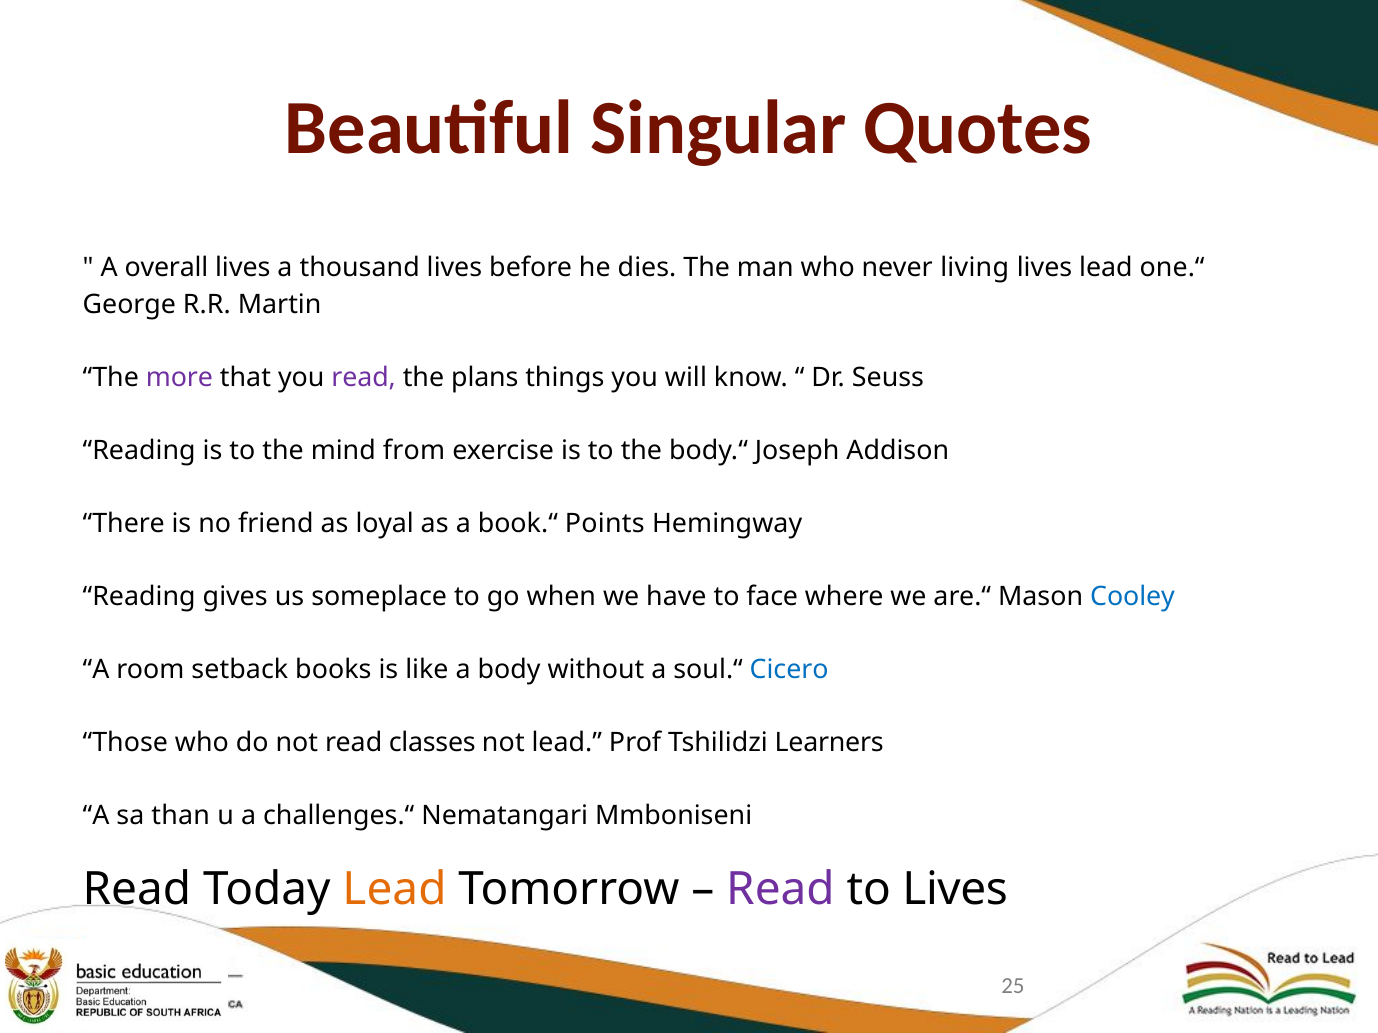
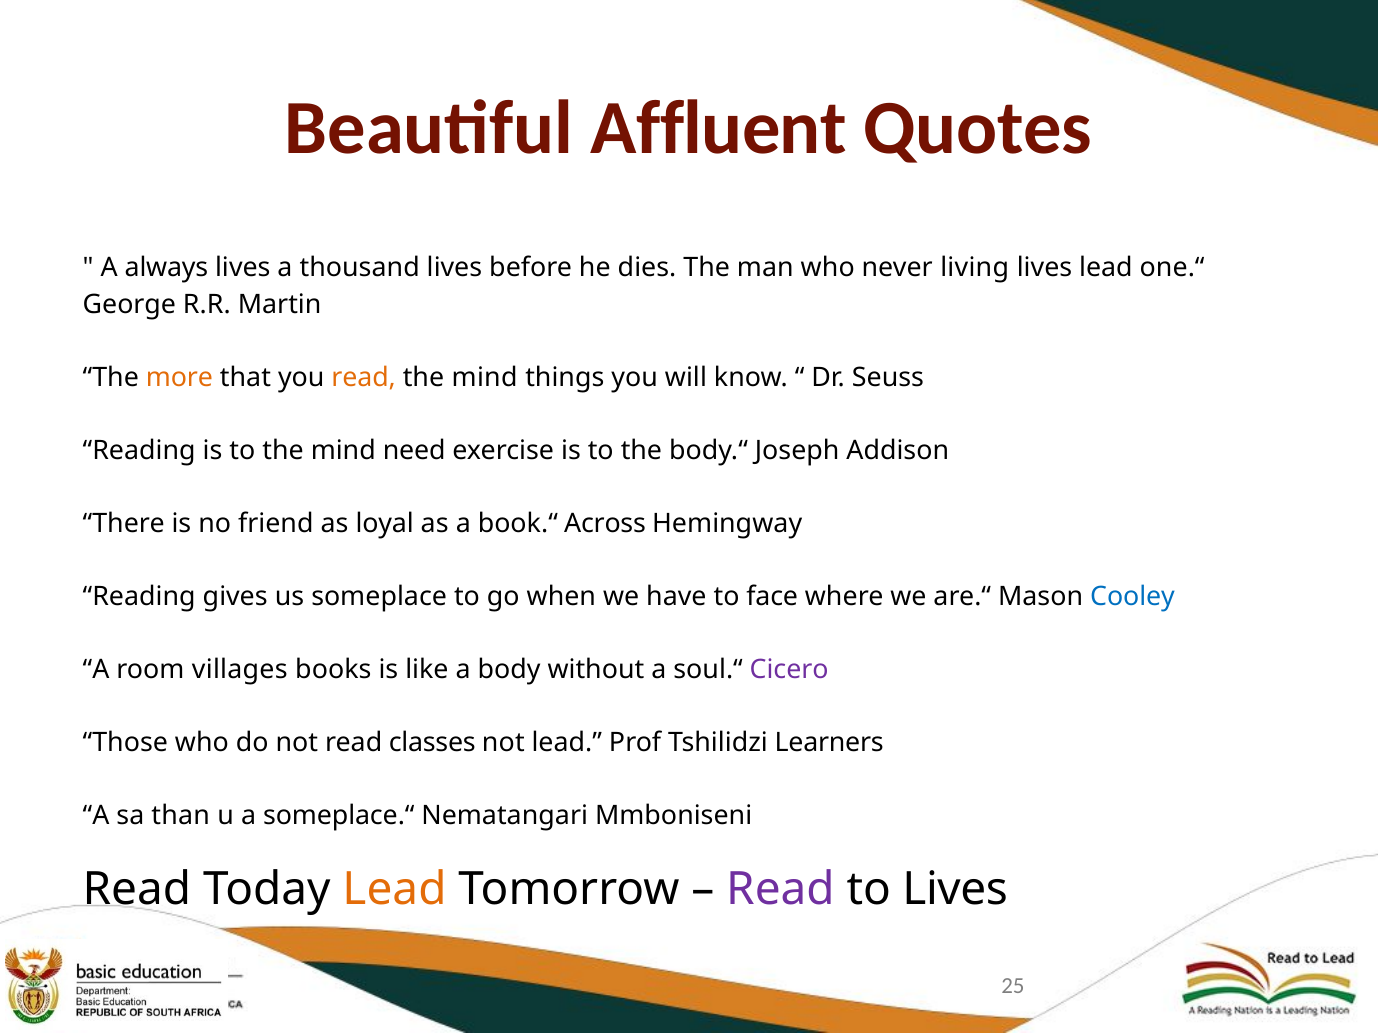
Singular: Singular -> Affluent
overall: overall -> always
more colour: purple -> orange
read at (364, 377) colour: purple -> orange
plans at (485, 377): plans -> mind
from: from -> need
Points: Points -> Across
setback: setback -> villages
Cicero colour: blue -> purple
challenges.“: challenges.“ -> someplace.“
